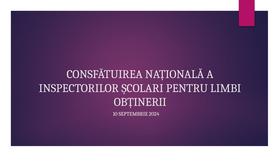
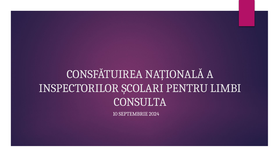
OBȚINERII: OBȚINERII -> CONSULTA
